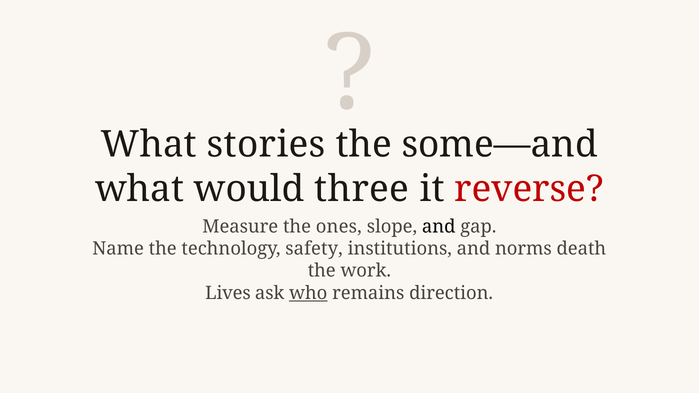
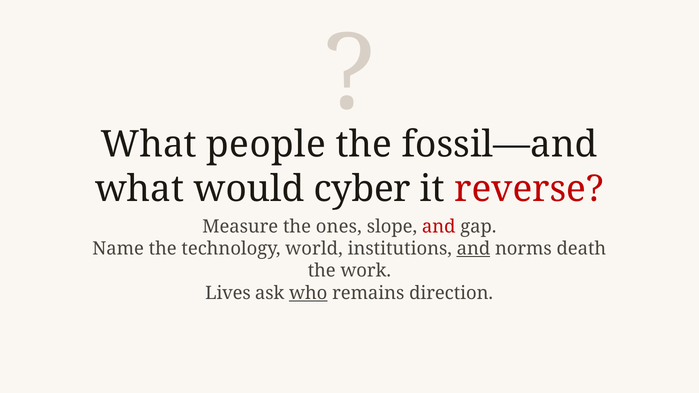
stories: stories -> people
some—and: some—and -> fossil—and
three: three -> cyber
and at (439, 227) colour: black -> red
safety: safety -> world
and at (473, 249) underline: none -> present
